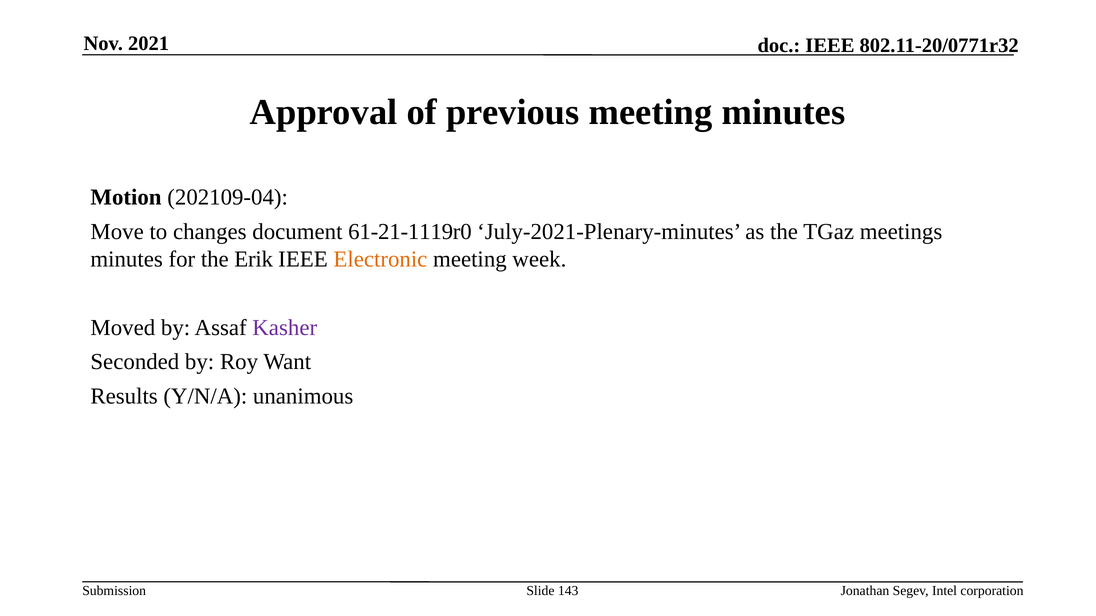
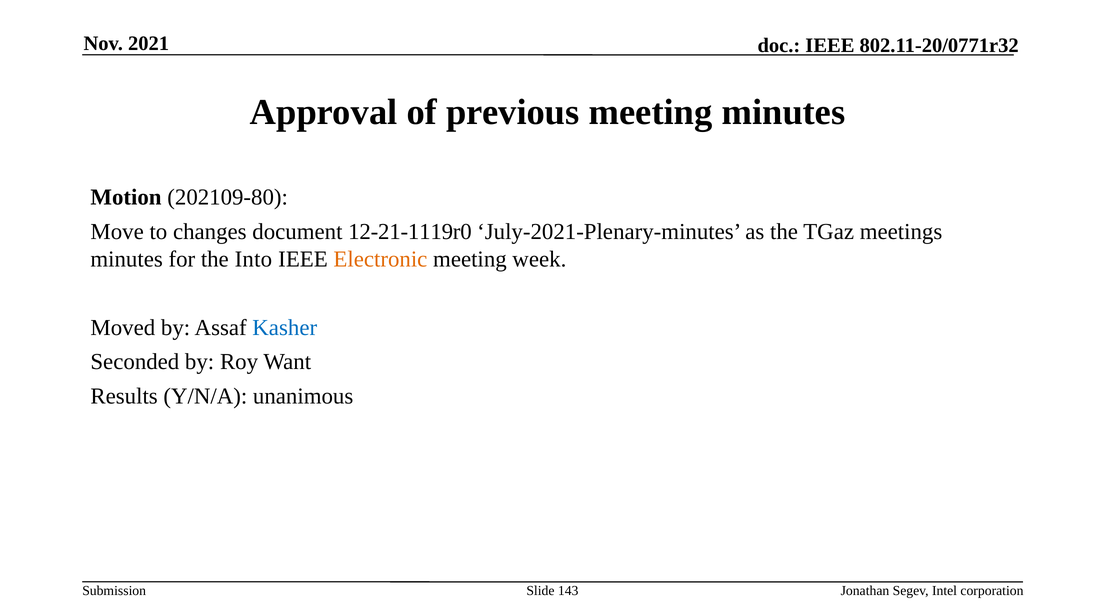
202109-04: 202109-04 -> 202109-80
61-21-1119r0: 61-21-1119r0 -> 12-21-1119r0
Erik: Erik -> Into
Kasher colour: purple -> blue
